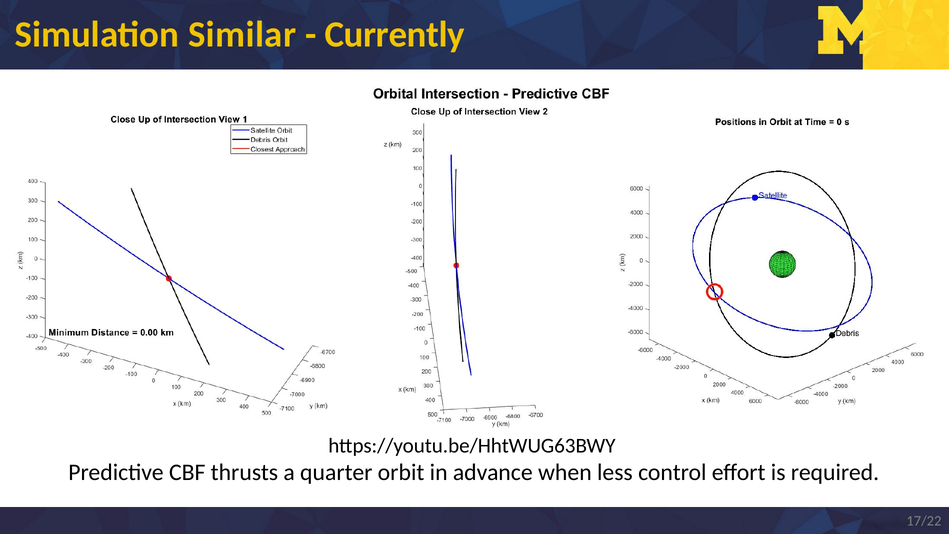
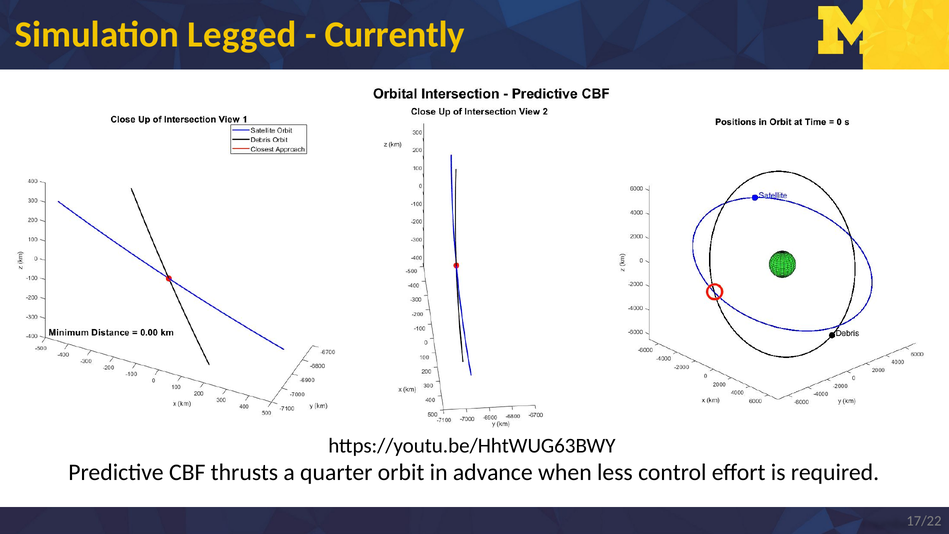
Similar: Similar -> Legged
